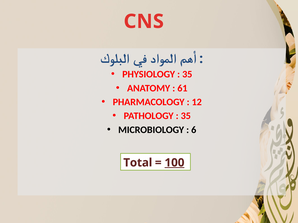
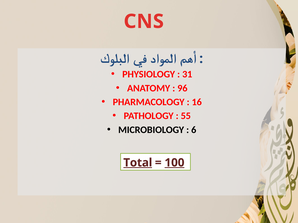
35 at (187, 74): 35 -> 31
61: 61 -> 96
12: 12 -> 16
35 at (186, 116): 35 -> 55
Total underline: none -> present
